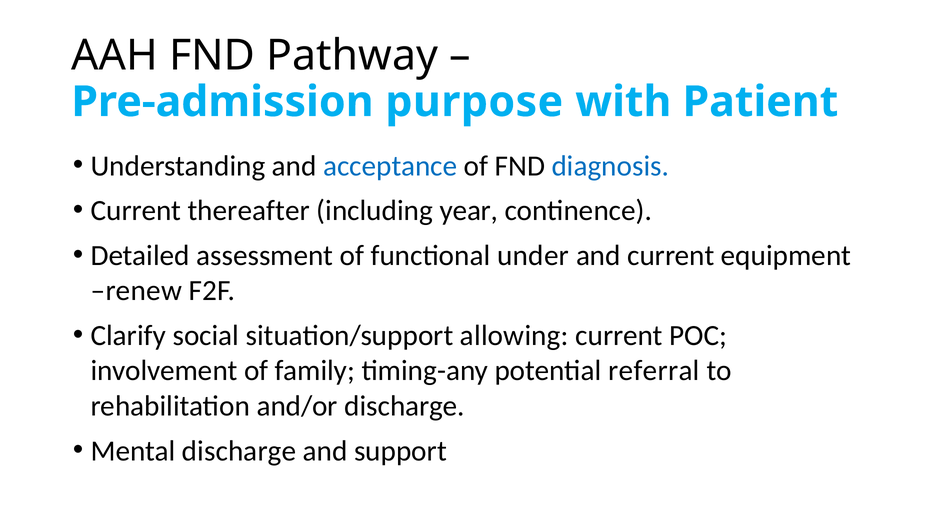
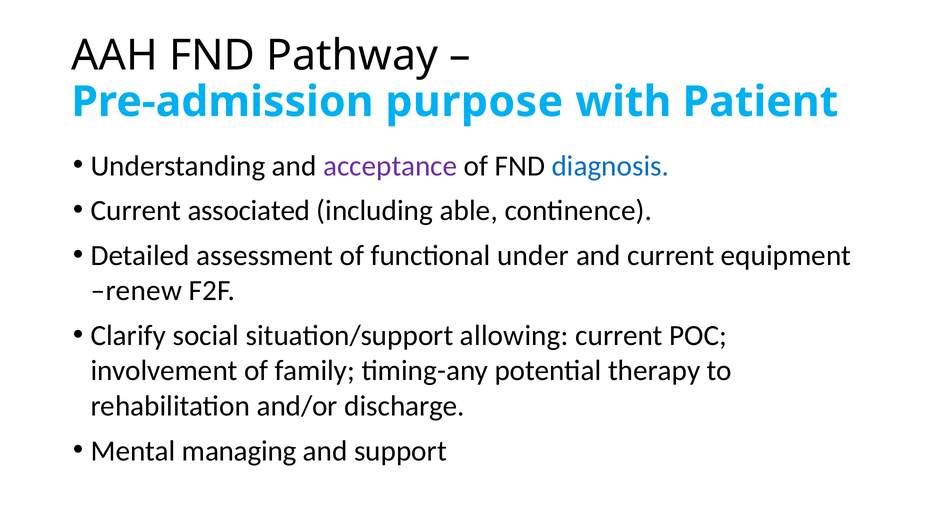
acceptance colour: blue -> purple
thereafter: thereafter -> associated
year: year -> able
referral: referral -> therapy
Mental discharge: discharge -> managing
